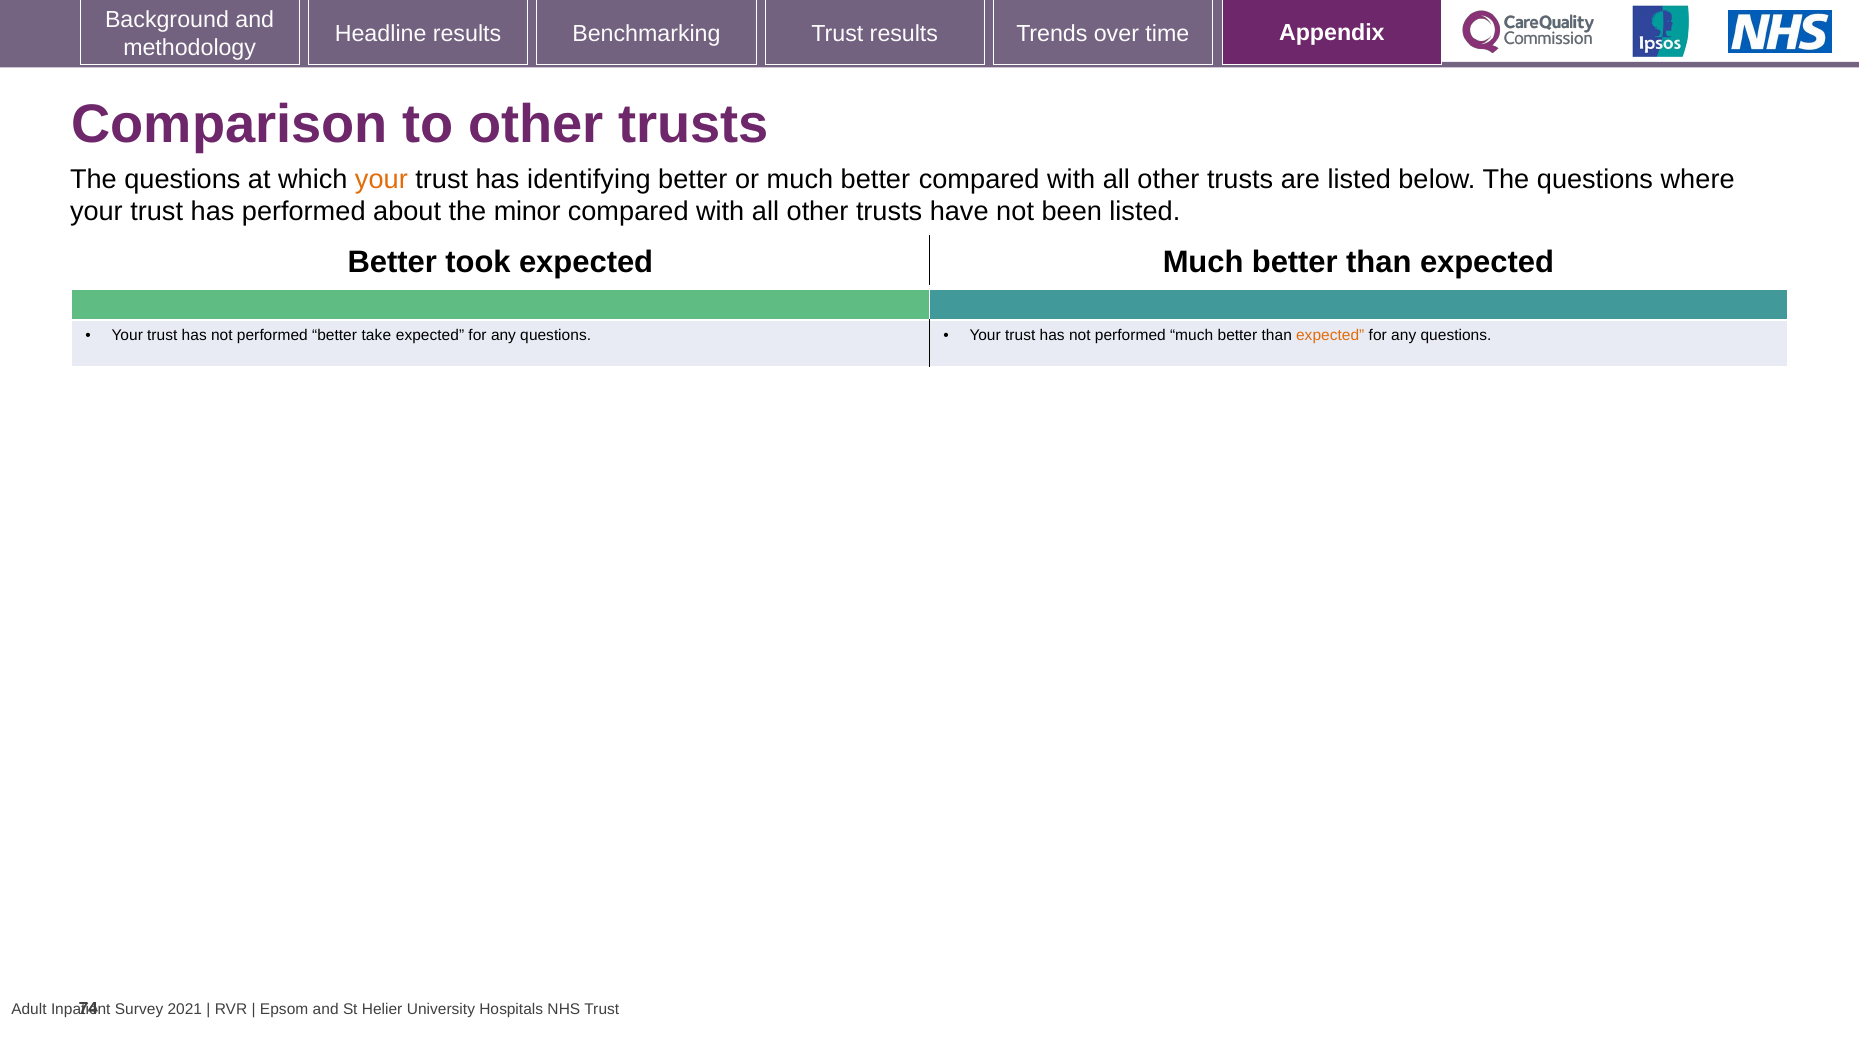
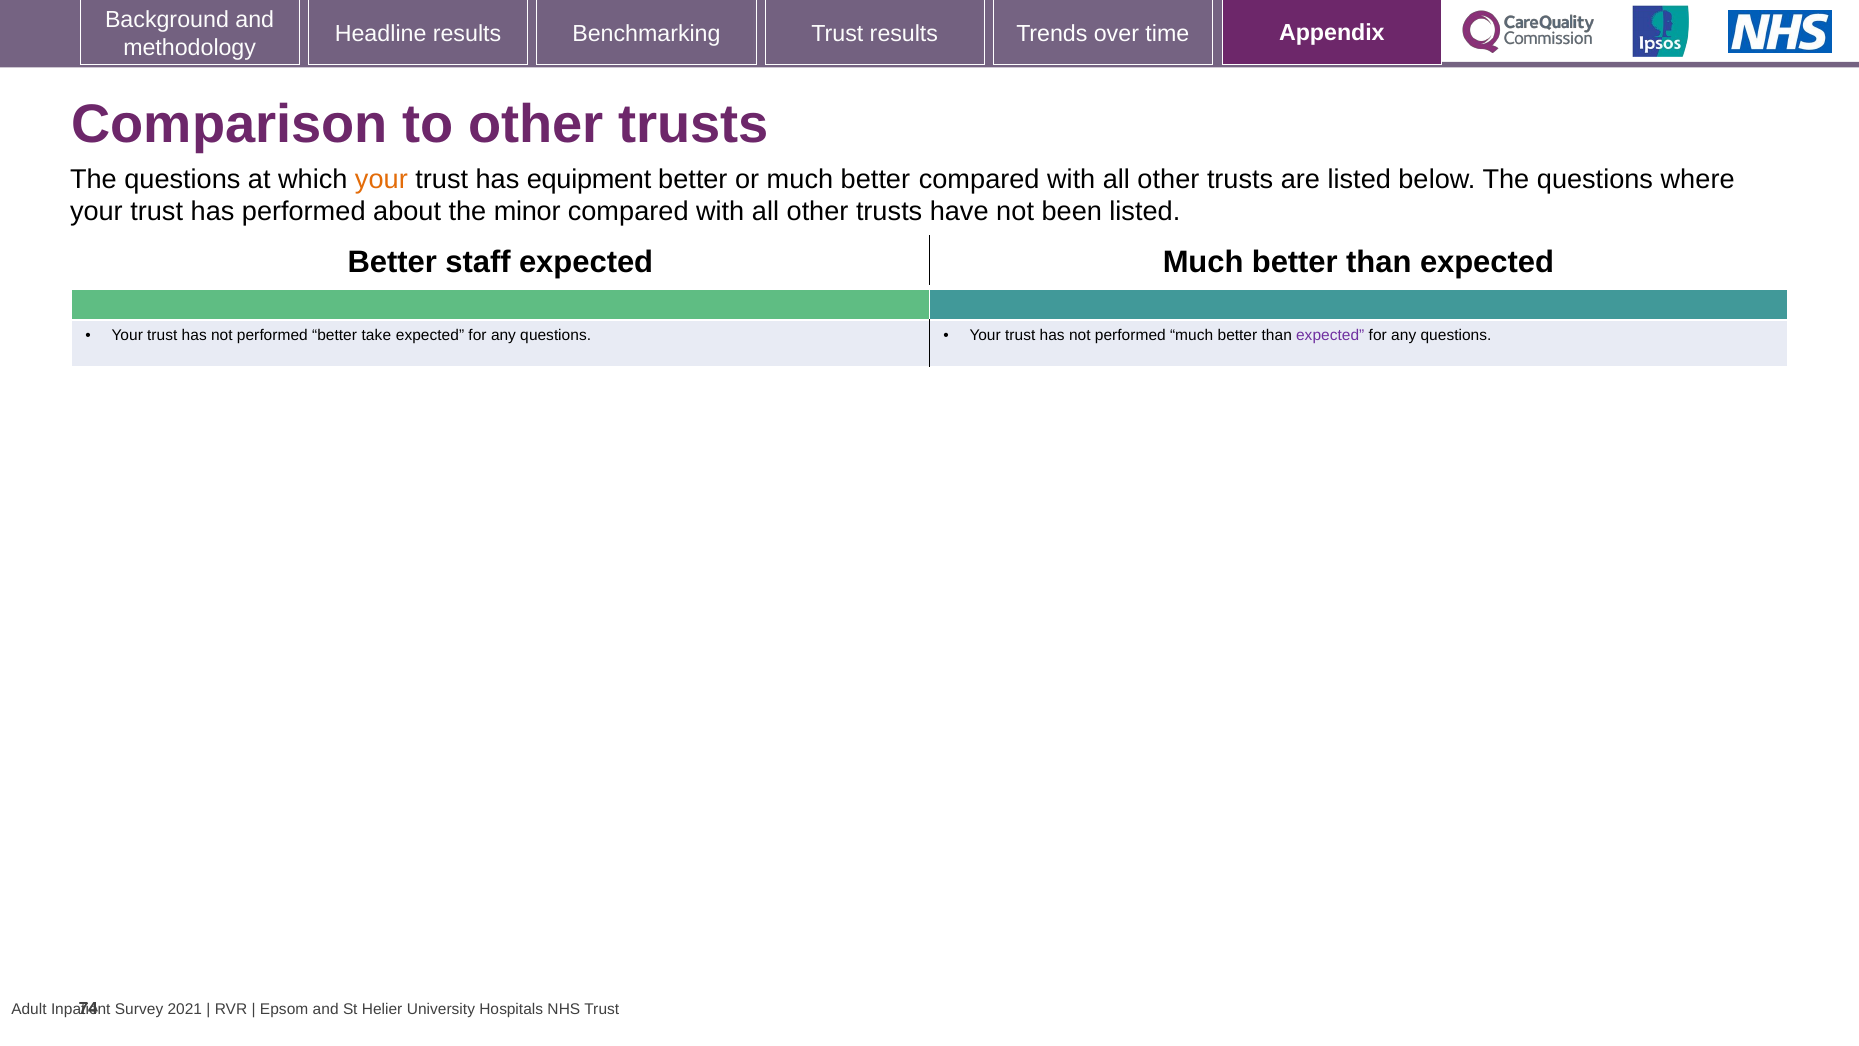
identifying: identifying -> equipment
took: took -> staff
expected at (1330, 336) colour: orange -> purple
